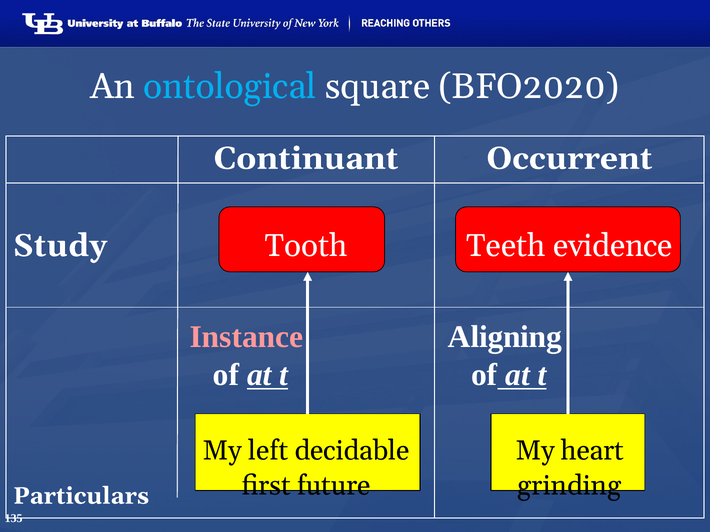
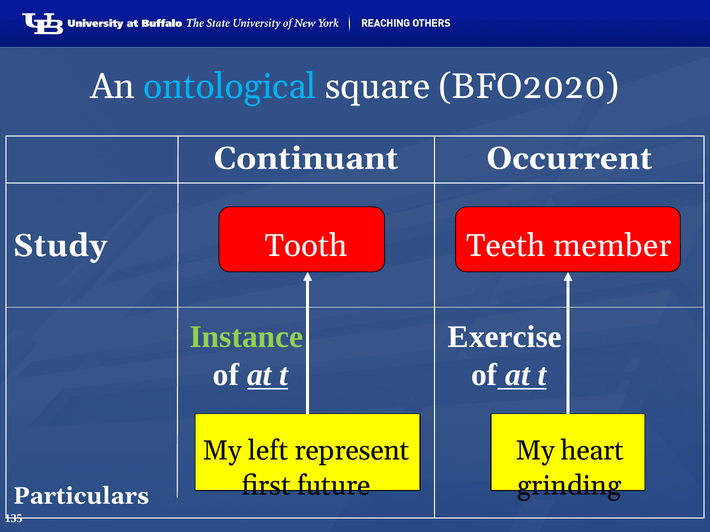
evidence: evidence -> member
Instance colour: pink -> light green
Aligning: Aligning -> Exercise
decidable: decidable -> represent
